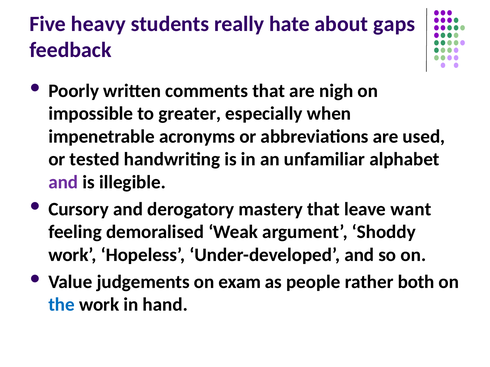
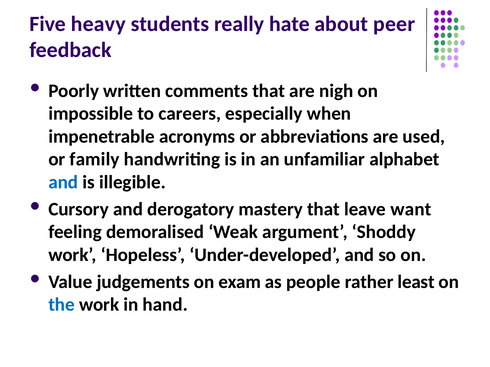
gaps: gaps -> peer
greater: greater -> careers
tested: tested -> family
and at (63, 182) colour: purple -> blue
both: both -> least
